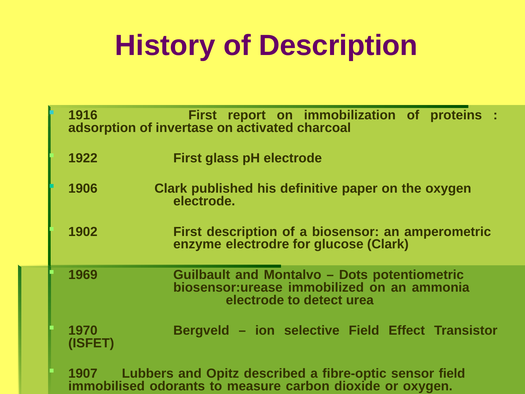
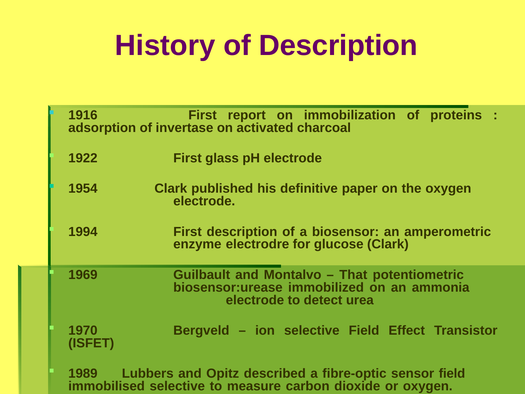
1906: 1906 -> 1954
1902: 1902 -> 1994
Dots: Dots -> That
1907: 1907 -> 1989
immobilised odorants: odorants -> selective
